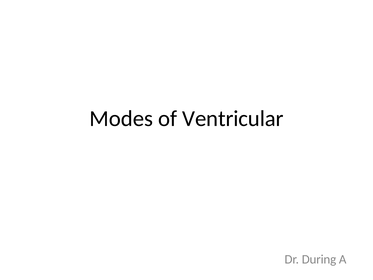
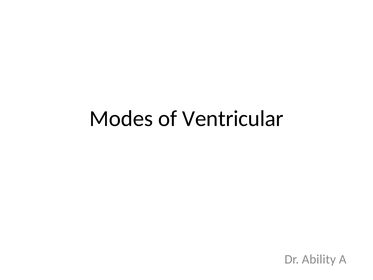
During: During -> Ability
